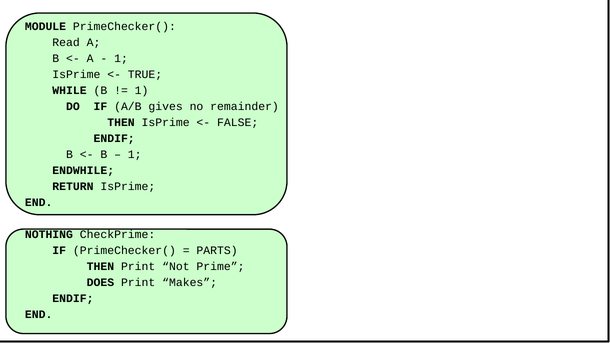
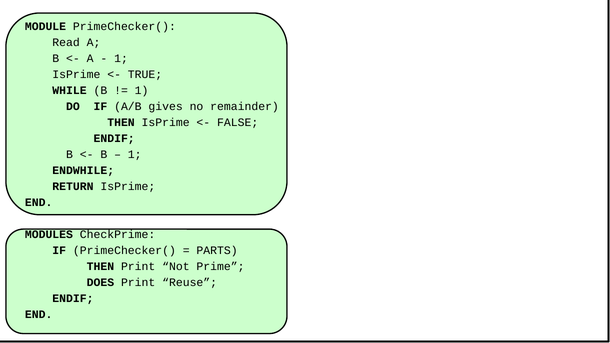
NOTHING: NOTHING -> MODULES
Makes: Makes -> Reuse
